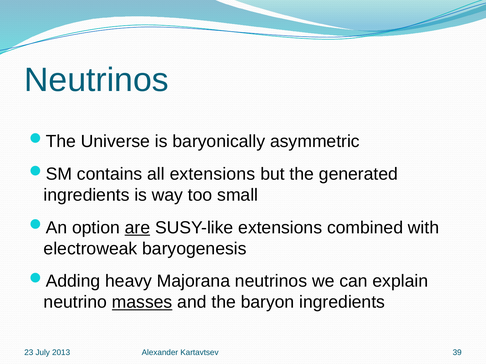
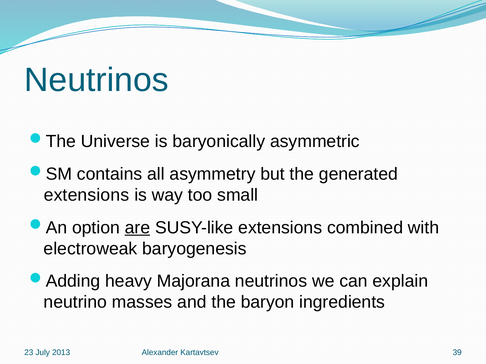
all extensions: extensions -> asymmetry
ingredients at (87, 195): ingredients -> extensions
masses underline: present -> none
